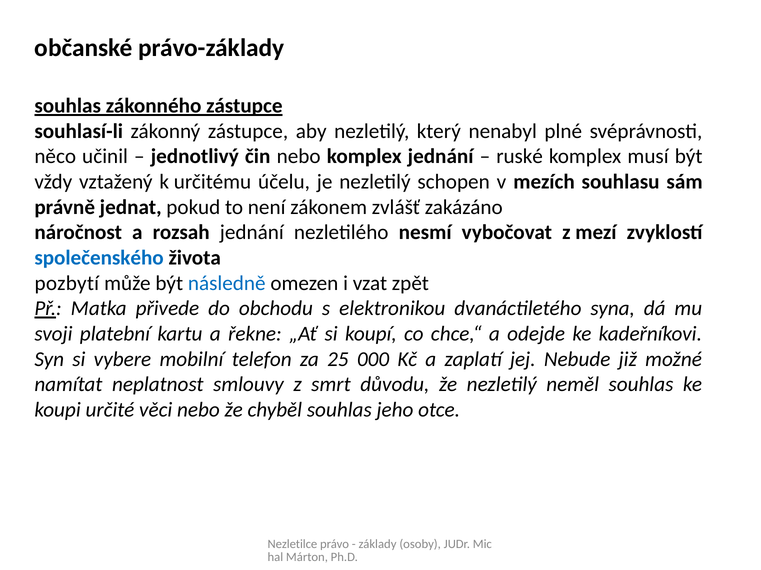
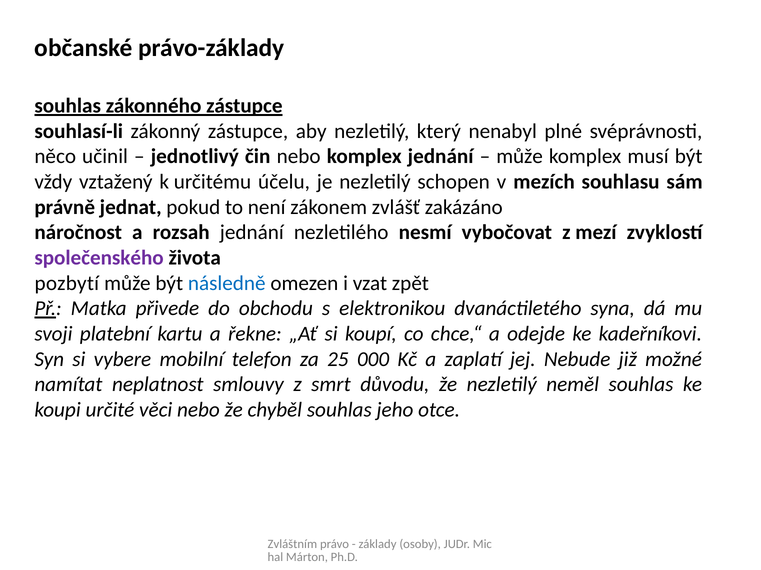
ruské at (520, 157): ruské -> může
společenského colour: blue -> purple
Nezletilce: Nezletilce -> Zvláštním
